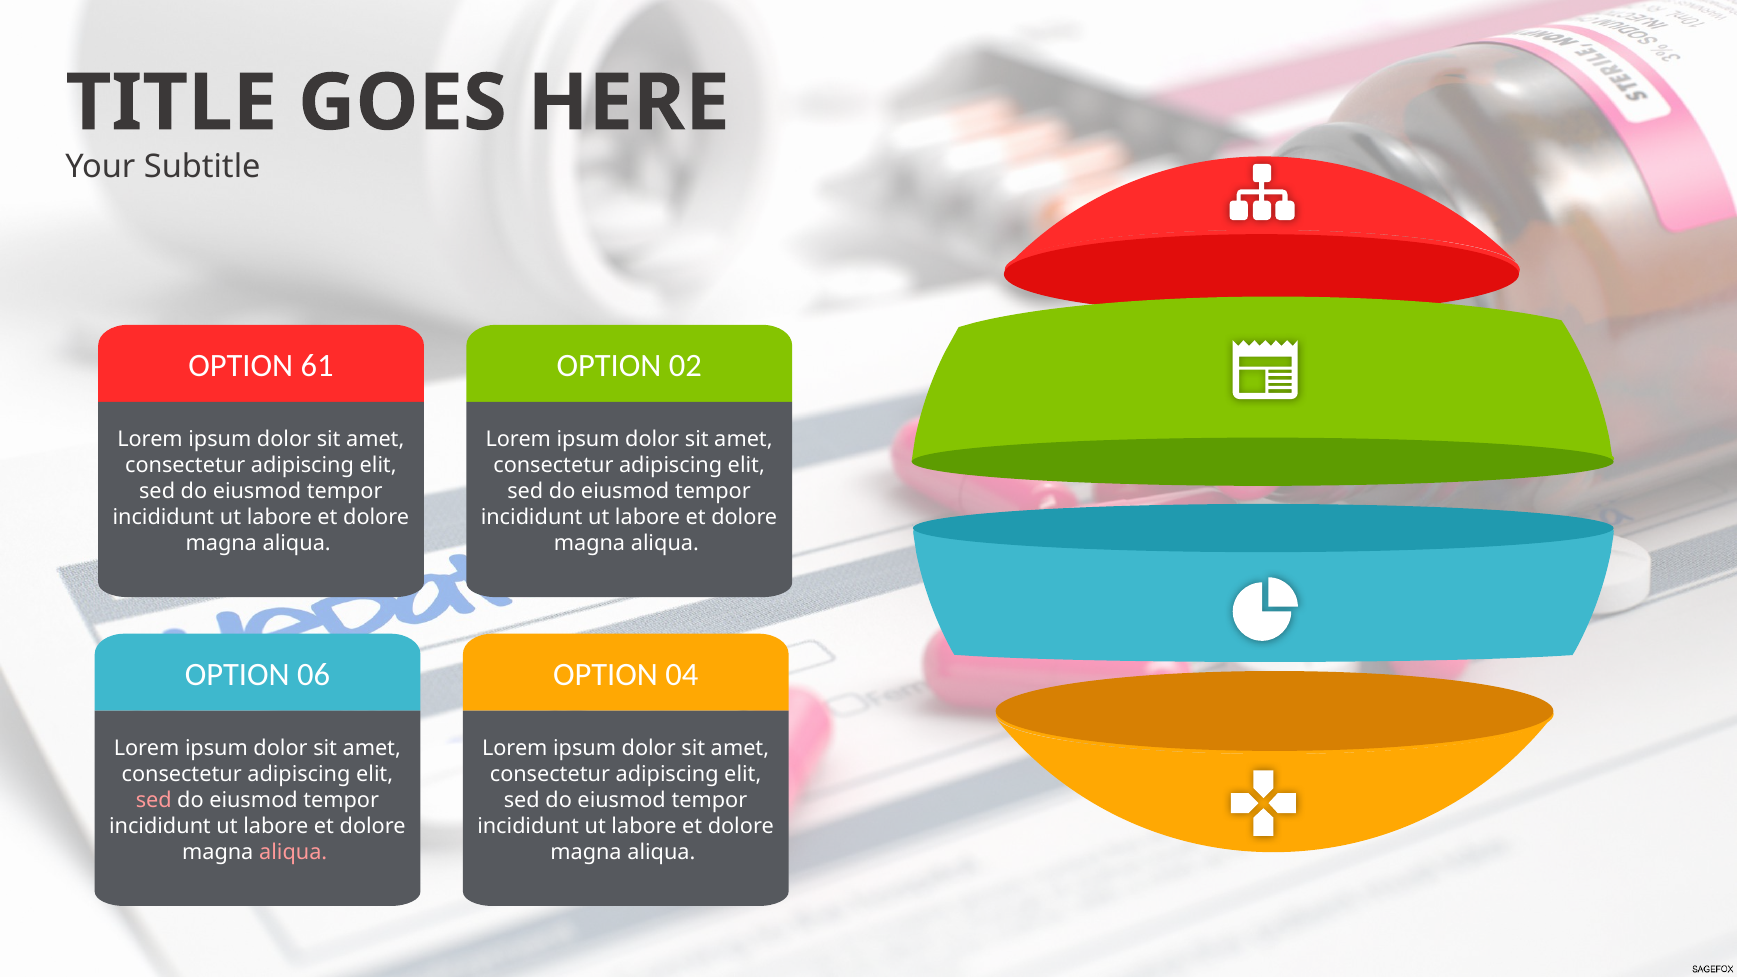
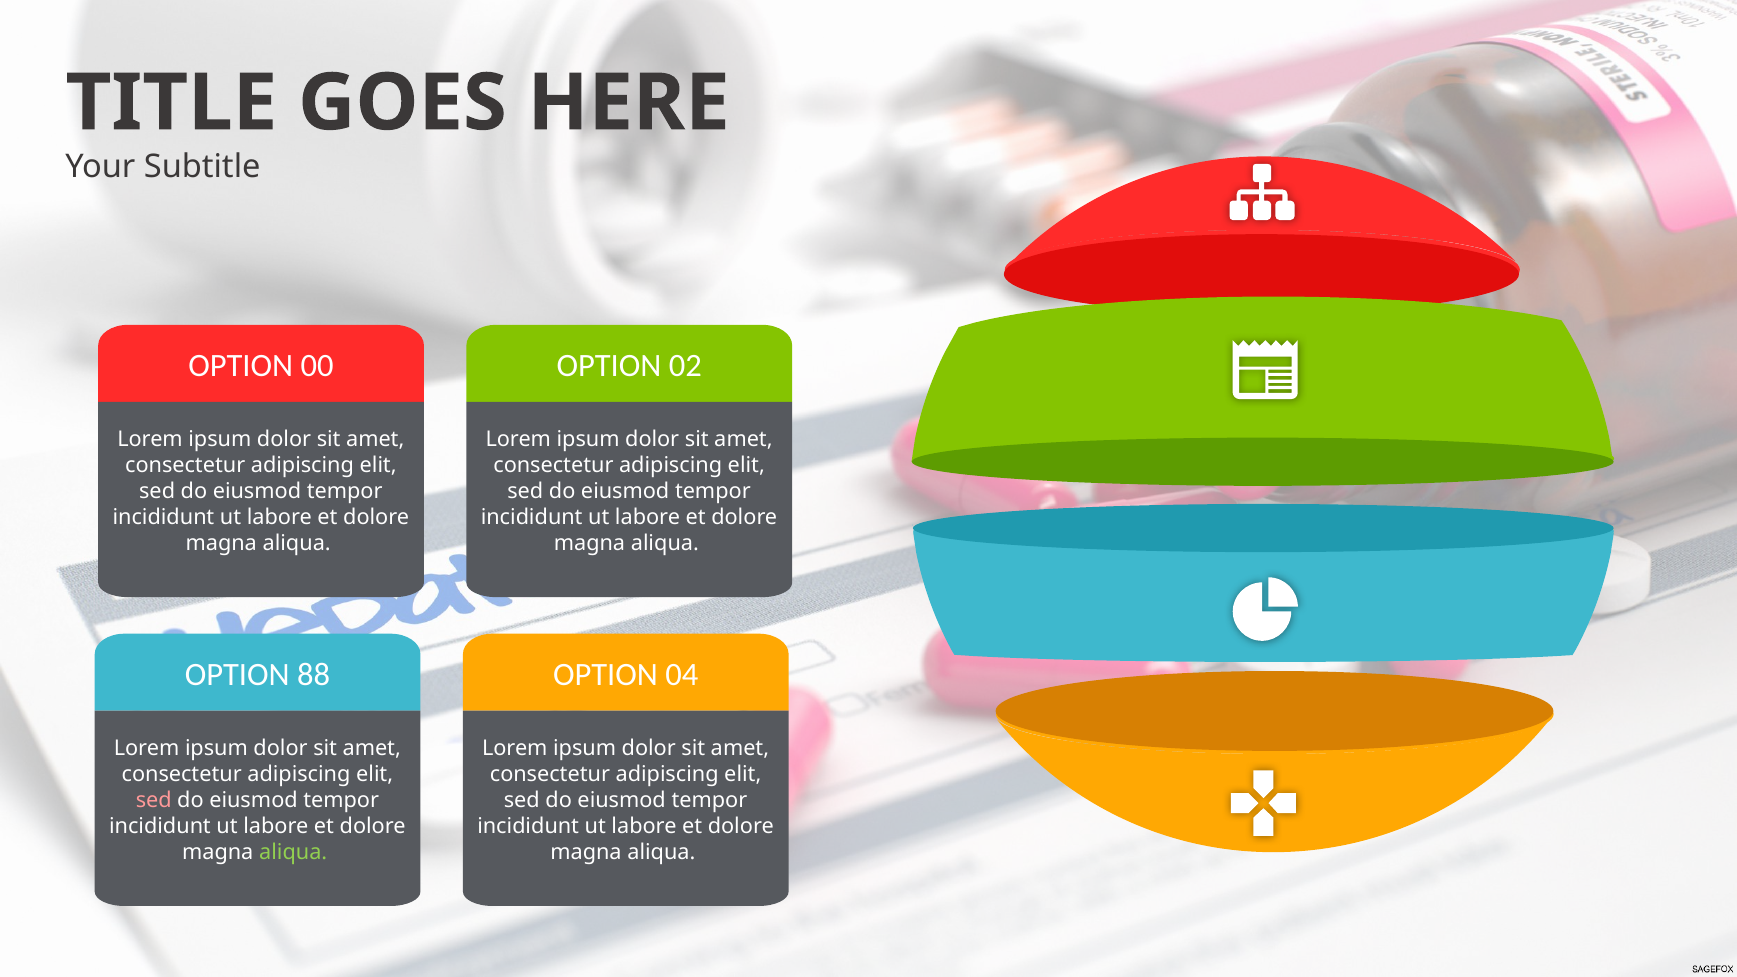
61: 61 -> 00
06: 06 -> 88
aliqua at (293, 853) colour: pink -> light green
